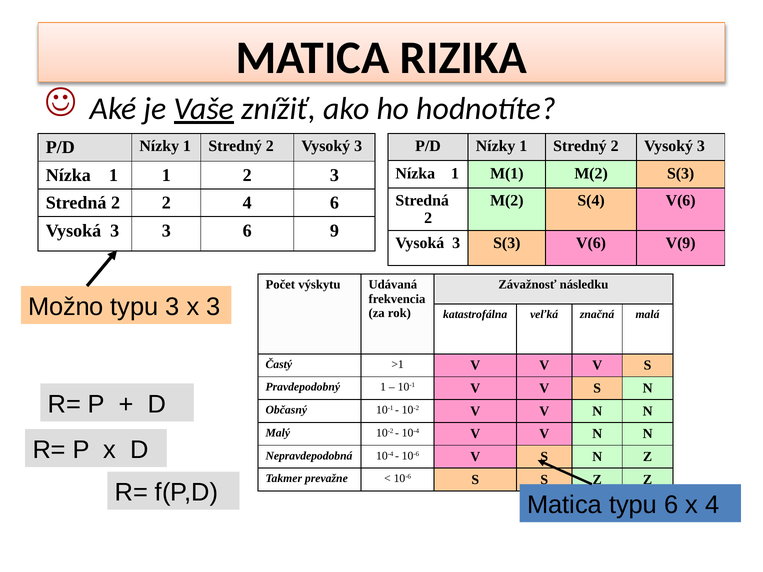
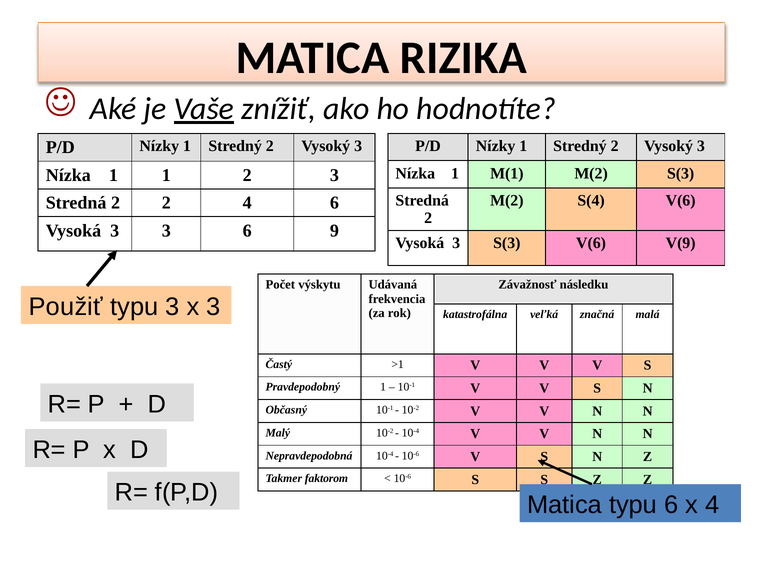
Možno: Možno -> Použiť
prevažne: prevažne -> faktorom
